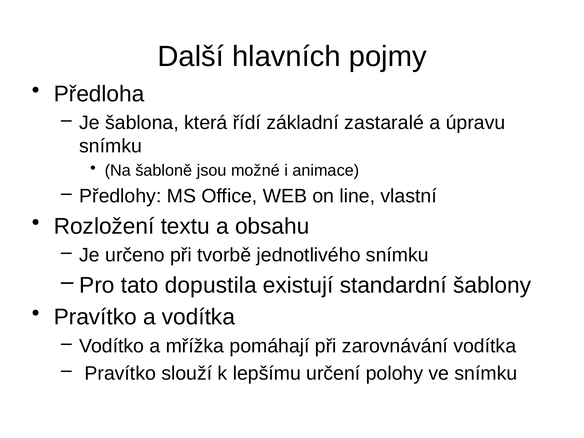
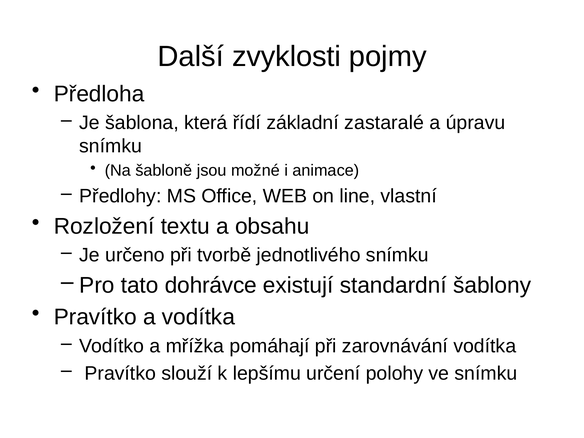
hlavních: hlavních -> zvyklosti
dopustila: dopustila -> dohrávce
